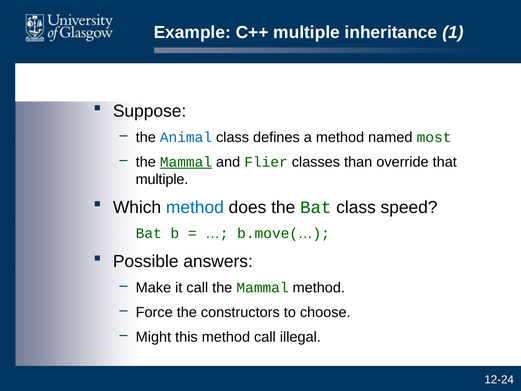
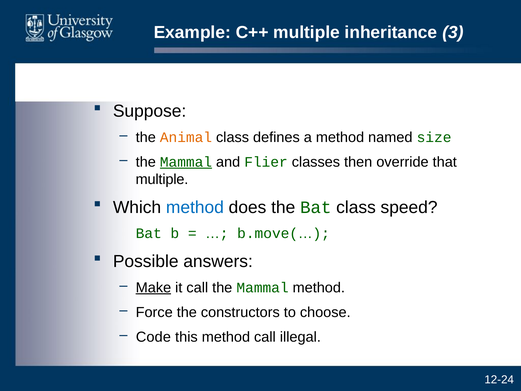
1: 1 -> 3
Animal colour: blue -> orange
most: most -> size
than: than -> then
Make underline: none -> present
Might: Might -> Code
